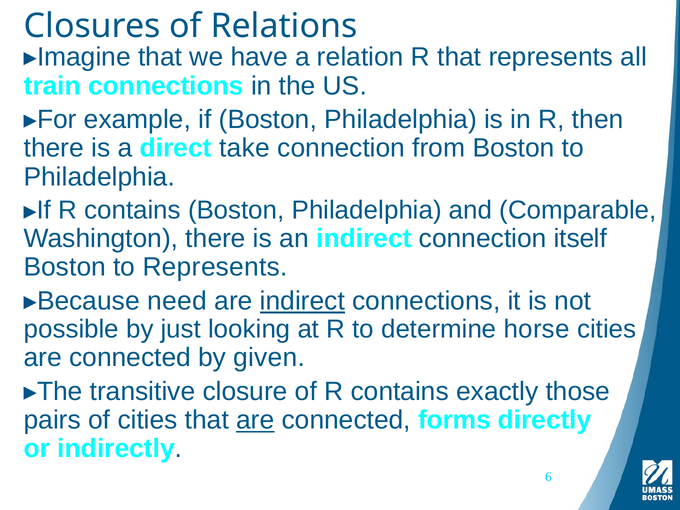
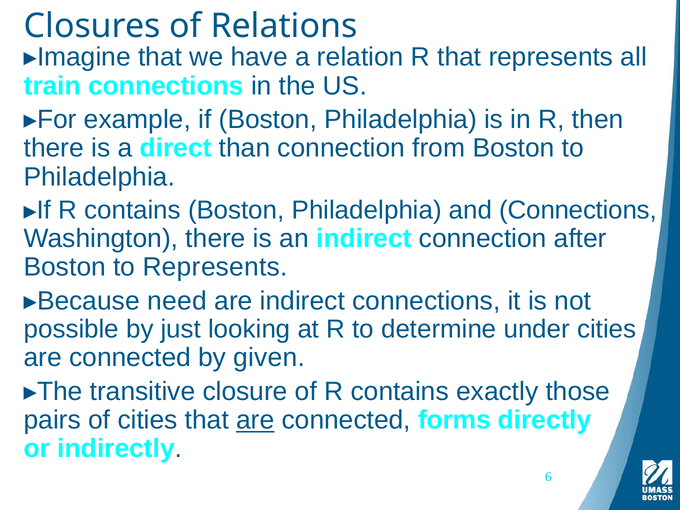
take: take -> than
and Comparable: Comparable -> Connections
itself: itself -> after
indirect at (302, 301) underline: present -> none
horse: horse -> under
